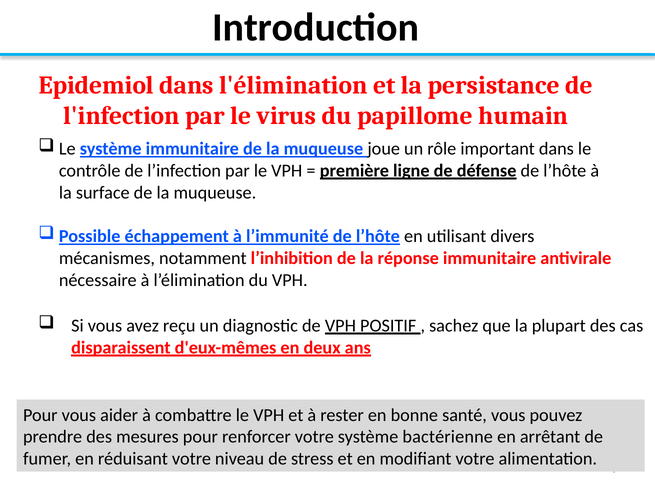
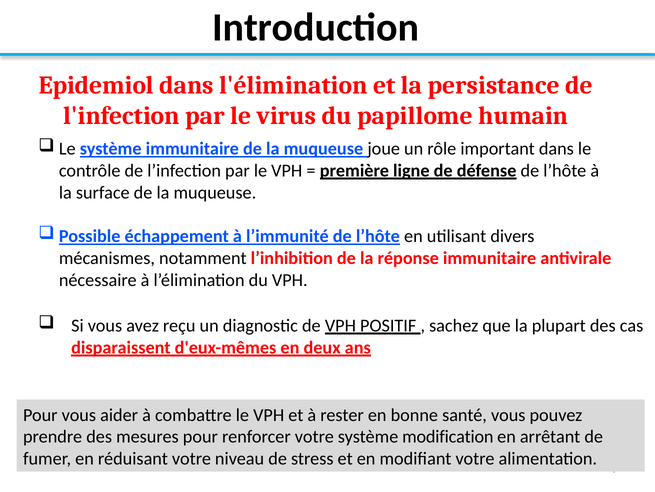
bactérienne: bactérienne -> modification
